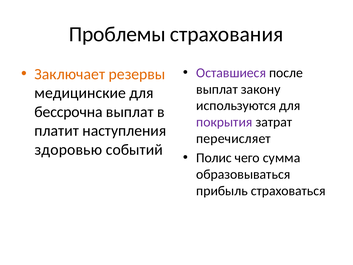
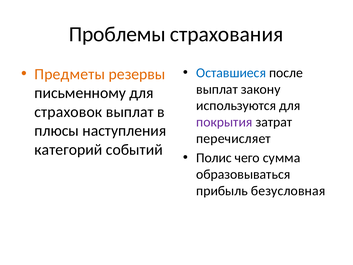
Оставшиеся colour: purple -> blue
Заключает: Заключает -> Предметы
медицинские: медицинские -> письменному
бессрочна: бессрочна -> страховок
платит: платит -> плюсы
здоровью: здоровью -> категорий
страховаться: страховаться -> безусловная
